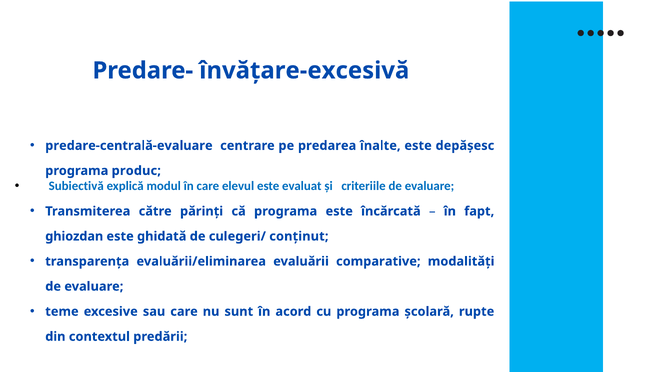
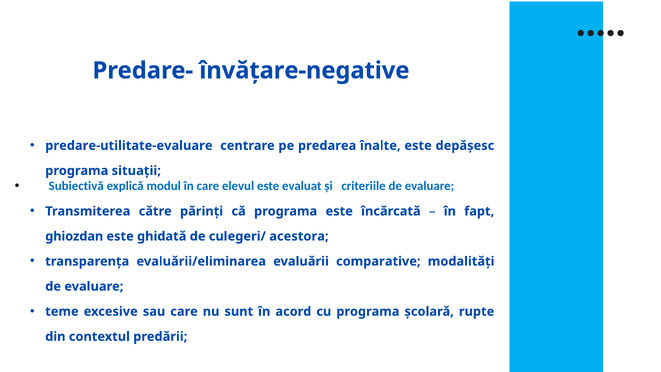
învățare-excesivă: învățare-excesivă -> învățare-negative
predare-centrală-evaluare: predare-centrală-evaluare -> predare-utilitate-evaluare
produc: produc -> situații
conținut: conținut -> acestora
